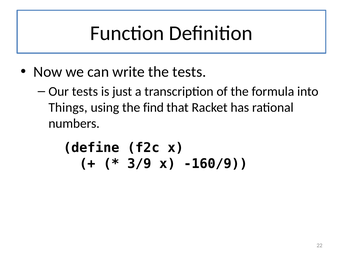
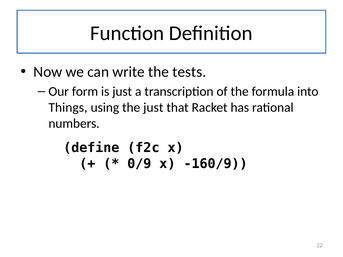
Our tests: tests -> form
the find: find -> just
3/9: 3/9 -> 0/9
